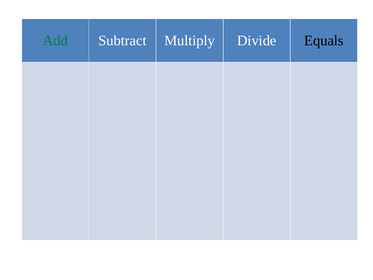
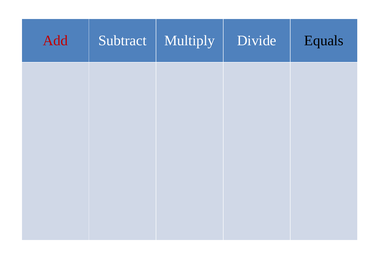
Add colour: green -> red
